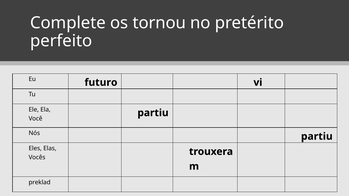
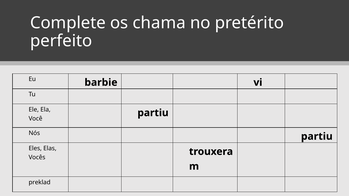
tornou: tornou -> chama
futuro: futuro -> barbie
